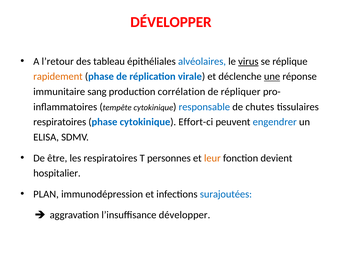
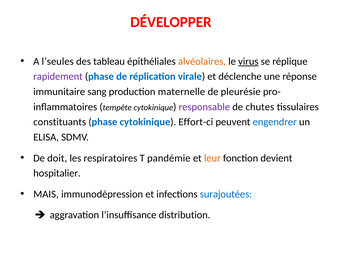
l’retour: l’retour -> l’seules
alvéolaires colour: blue -> orange
rapidement colour: orange -> purple
une underline: present -> none
corrélation: corrélation -> maternelle
répliquer: répliquer -> pleurésie
responsable colour: blue -> purple
respiratoires at (60, 122): respiratoires -> constituants
être: être -> doit
personnes: personnes -> pandémie
PLAN: PLAN -> MAIS
l’insuffisance développer: développer -> distribution
